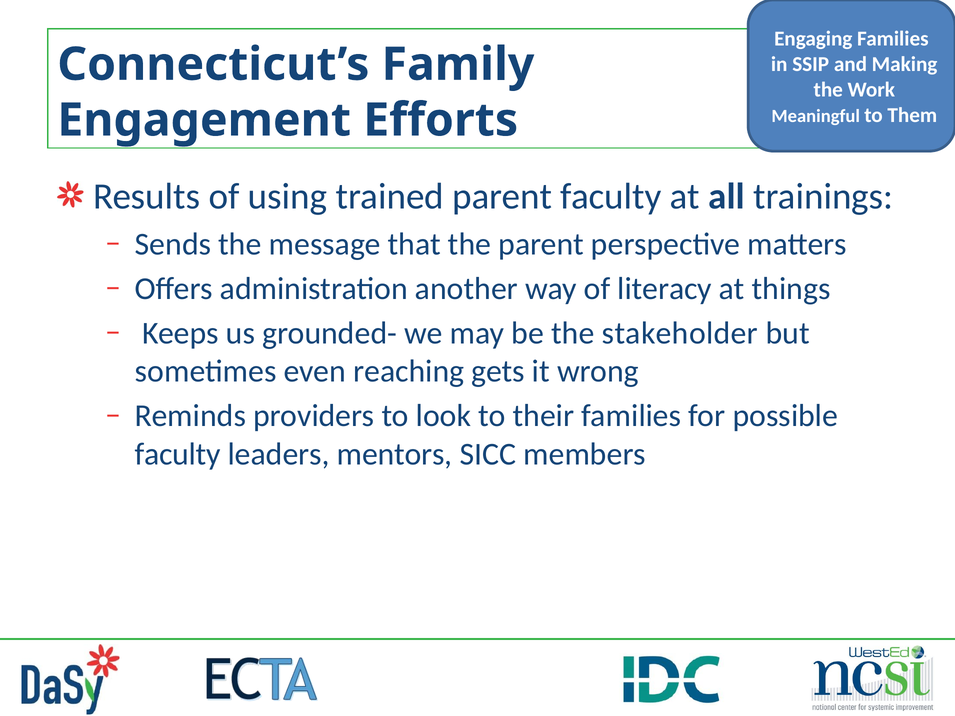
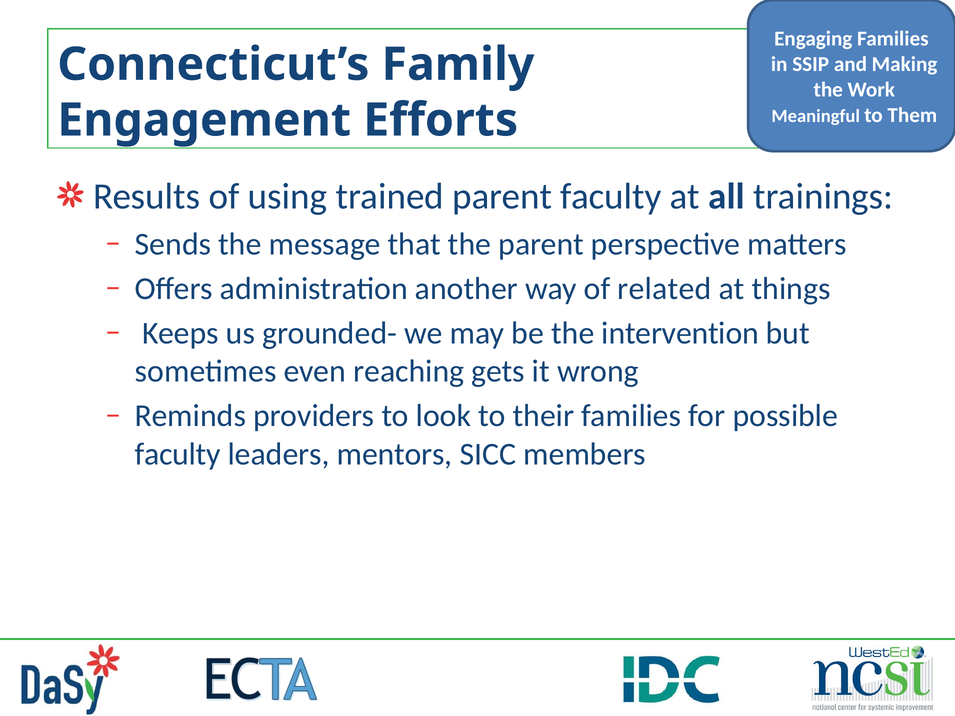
literacy: literacy -> related
stakeholder: stakeholder -> intervention
